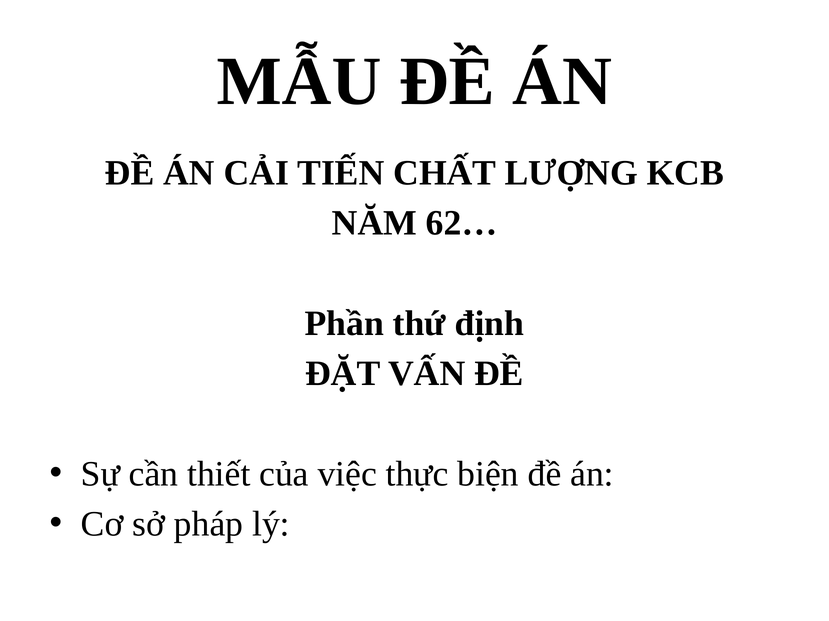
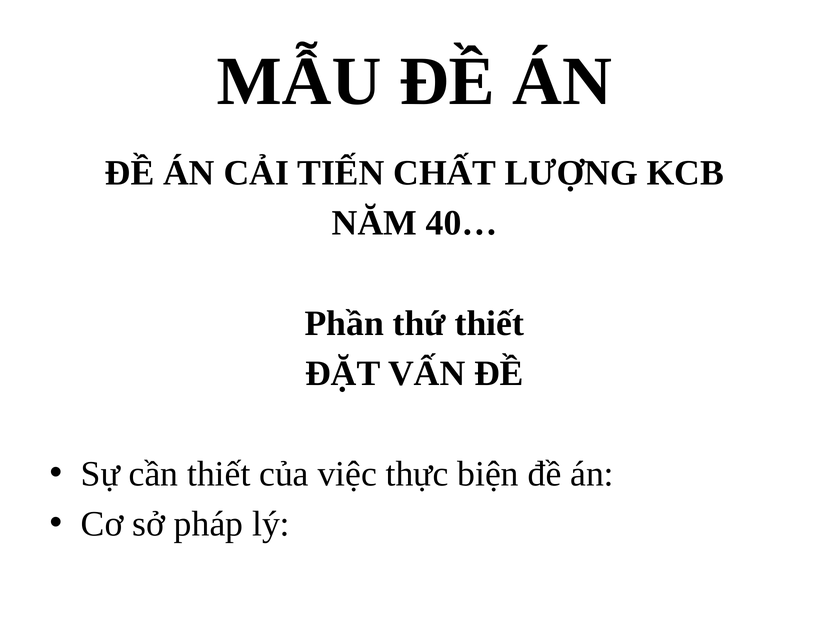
62…: 62… -> 40…
thứ định: định -> thiết
